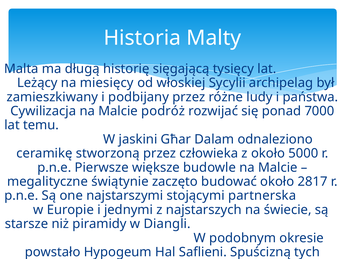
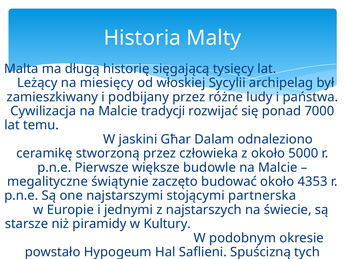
podróż: podróż -> tradycji
2817: 2817 -> 4353
Diangli: Diangli -> Kultury
